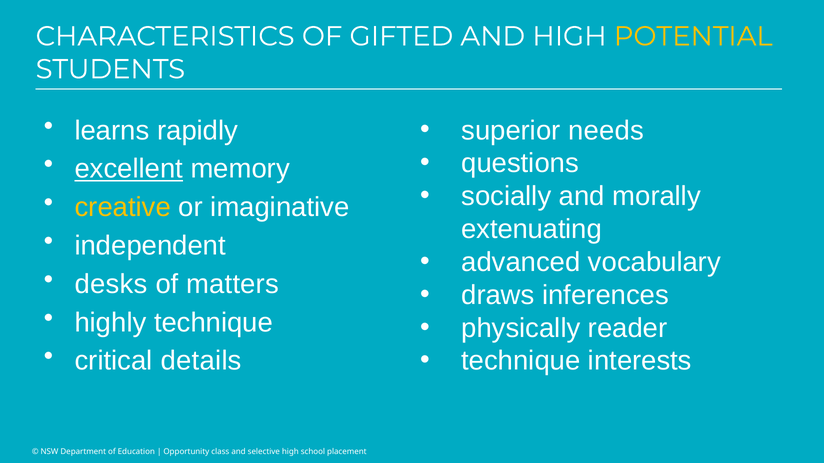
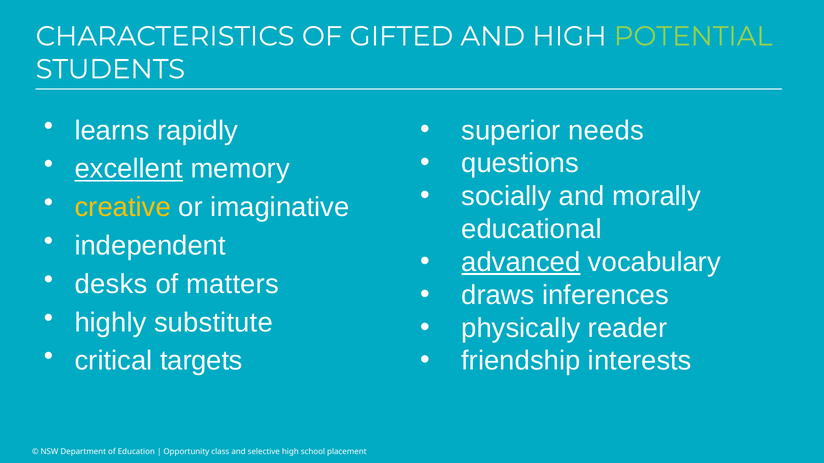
POTENTIAL colour: yellow -> light green
extenuating: extenuating -> educational
advanced underline: none -> present
highly technique: technique -> substitute
details: details -> targets
technique at (521, 361): technique -> friendship
